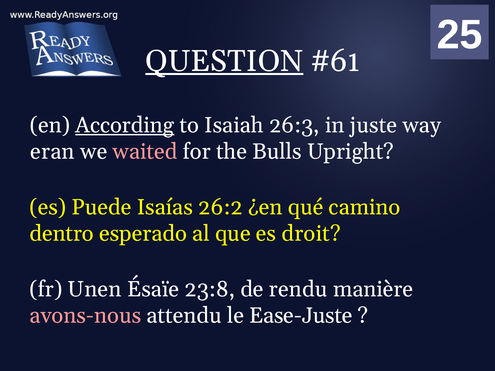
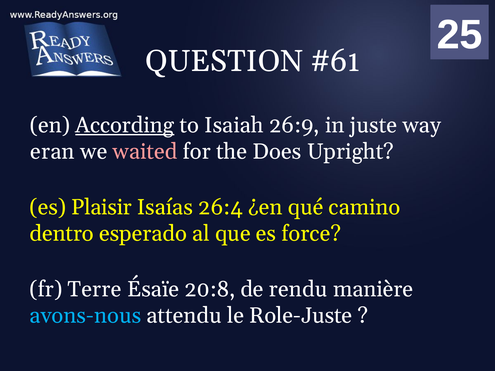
QUESTION underline: present -> none
26:3: 26:3 -> 26:9
Bulls: Bulls -> Does
Puede: Puede -> Plaisir
26:2: 26:2 -> 26:4
droit: droit -> force
Unen: Unen -> Terre
23:8: 23:8 -> 20:8
avons-nous colour: pink -> light blue
Ease-Juste: Ease-Juste -> Role-Juste
